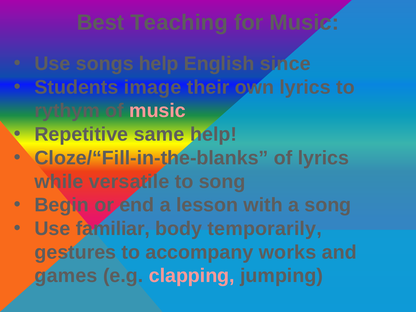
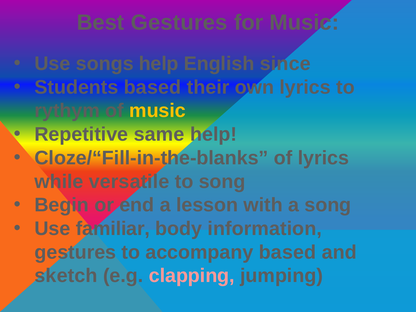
Best Teaching: Teaching -> Gestures
Students image: image -> based
music at (158, 111) colour: pink -> yellow
temporarily: temporarily -> information
accompany works: works -> based
games: games -> sketch
